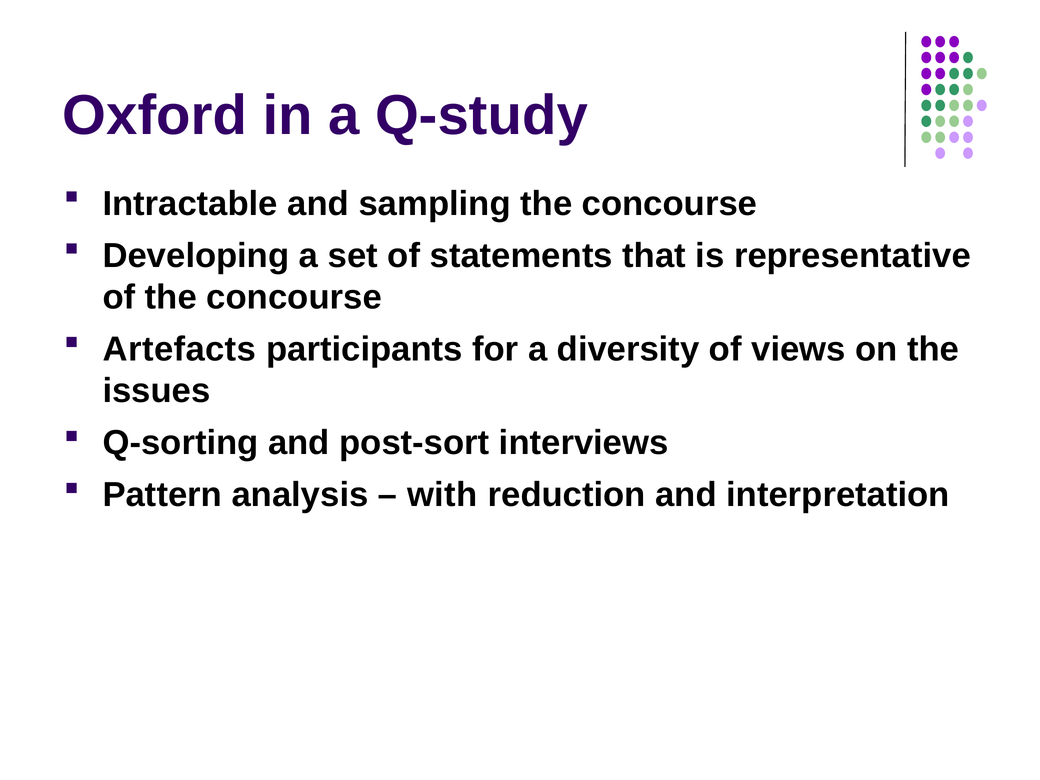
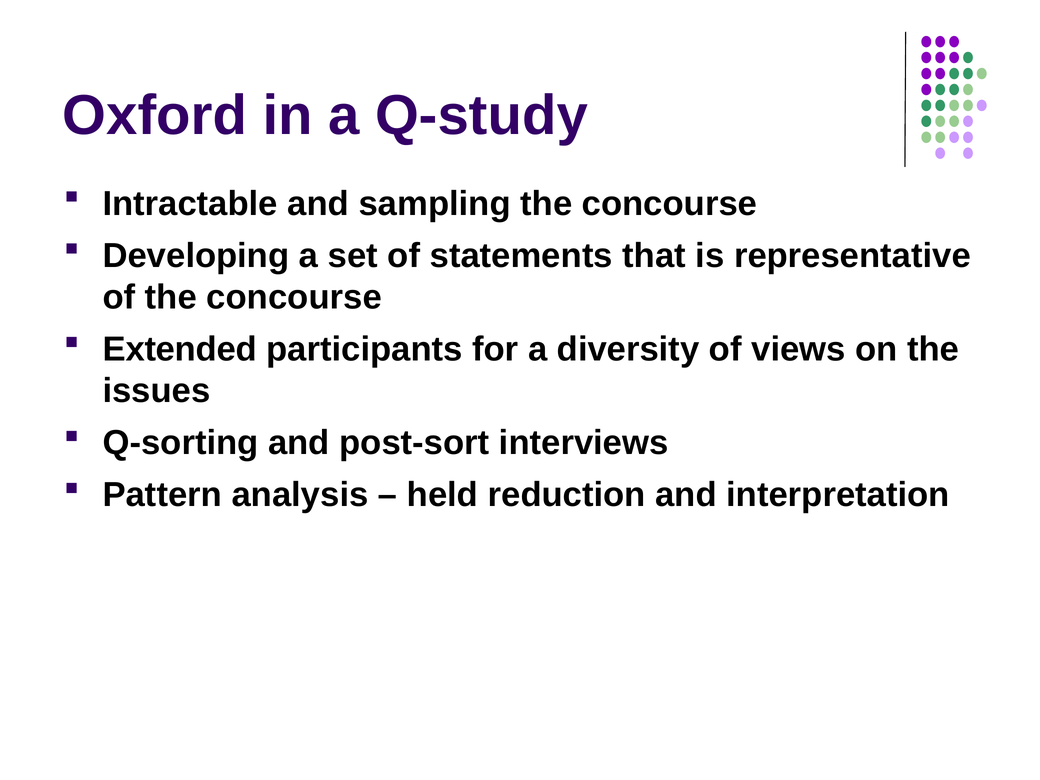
Artefacts: Artefacts -> Extended
with: with -> held
